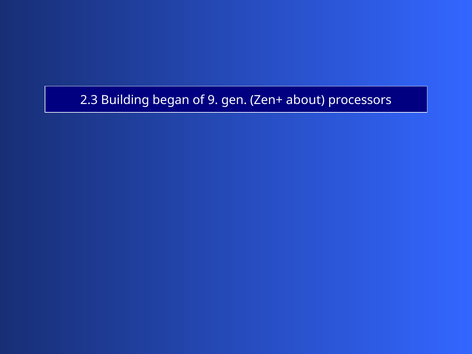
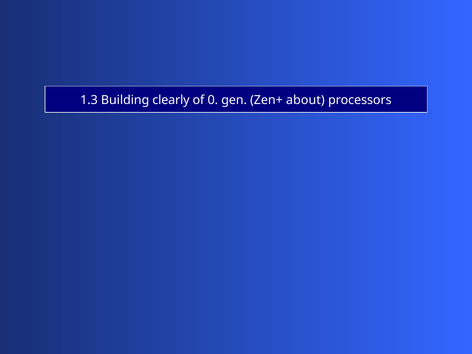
2.3: 2.3 -> 1.3
began: began -> clearly
9: 9 -> 0
